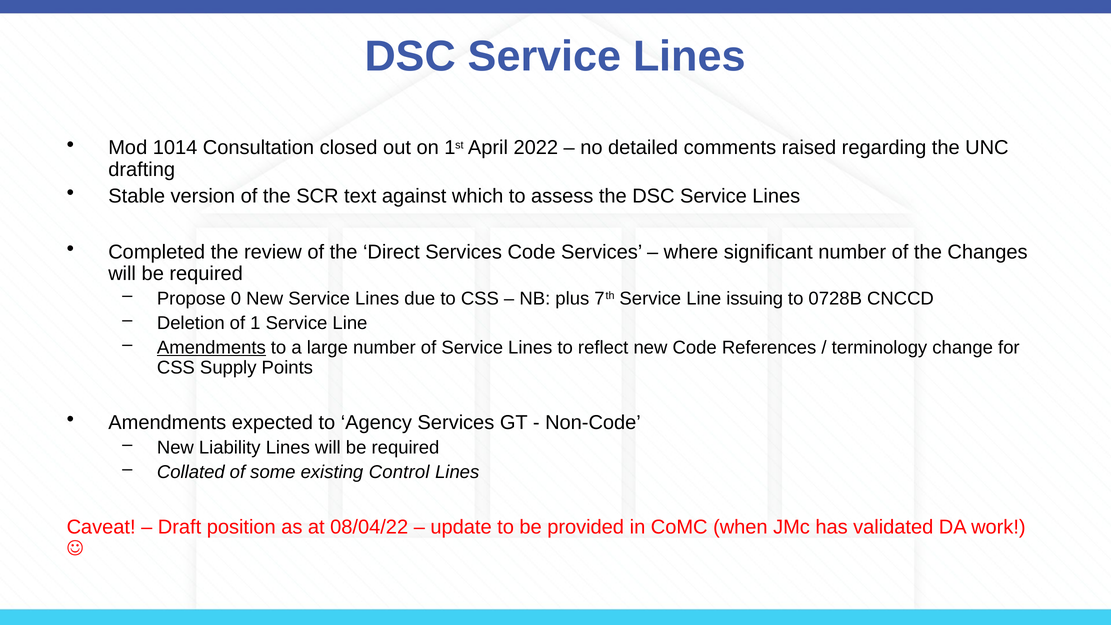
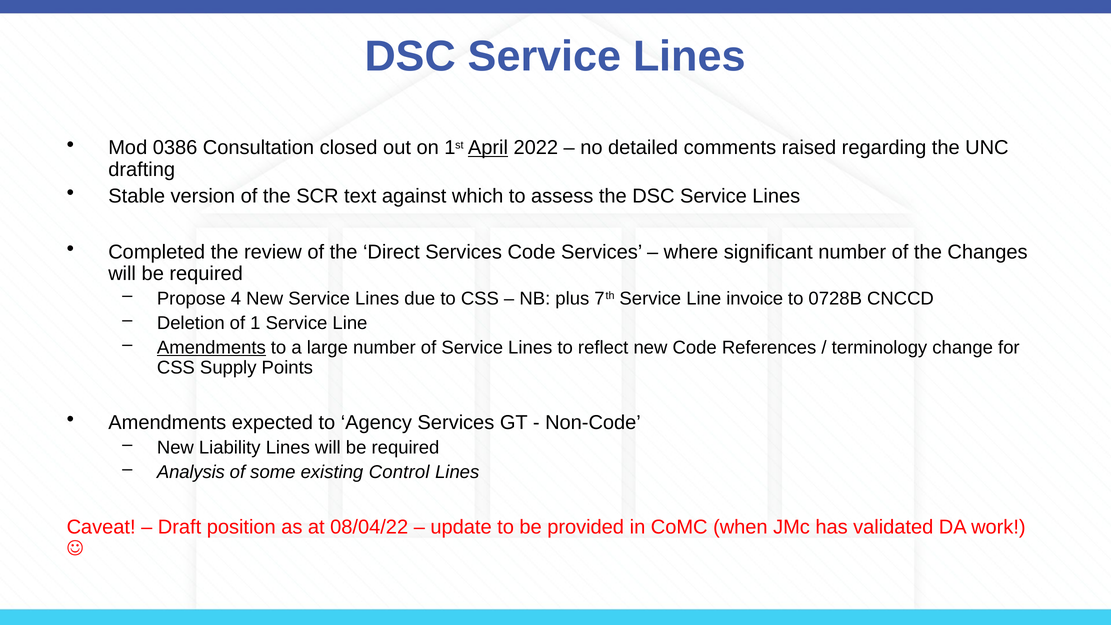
1014: 1014 -> 0386
April underline: none -> present
0: 0 -> 4
issuing: issuing -> invoice
Collated: Collated -> Analysis
